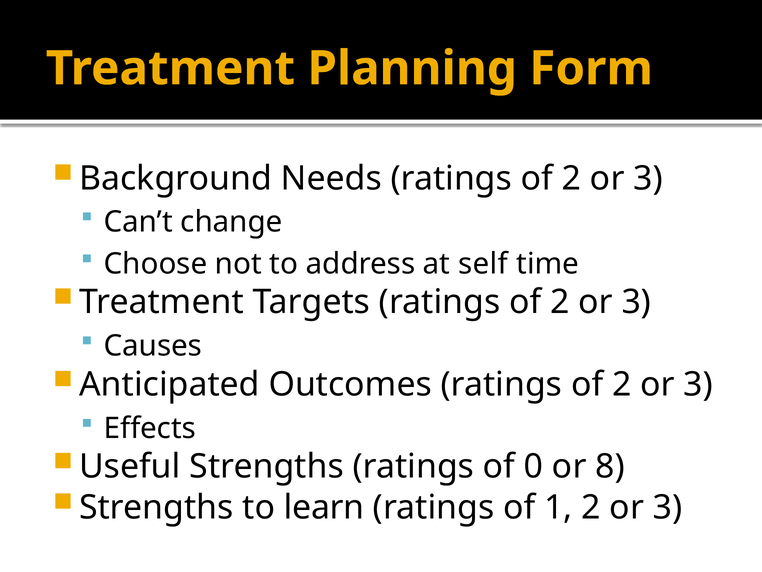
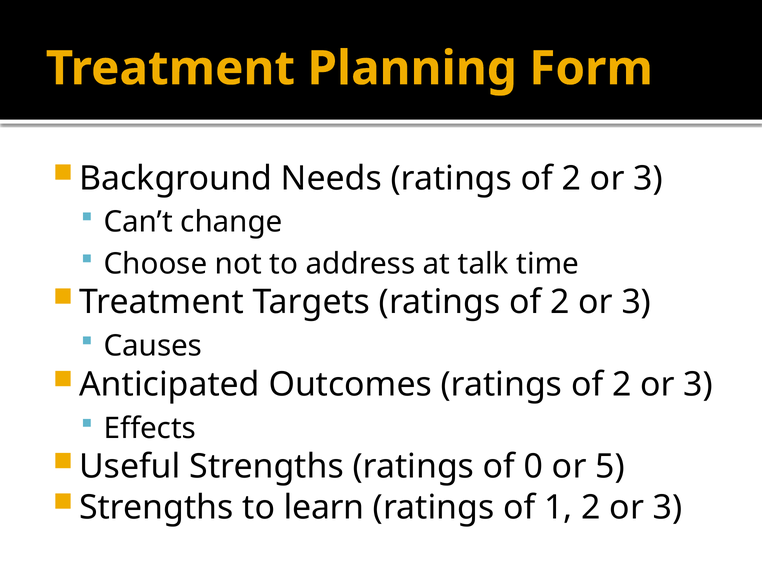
self: self -> talk
8: 8 -> 5
